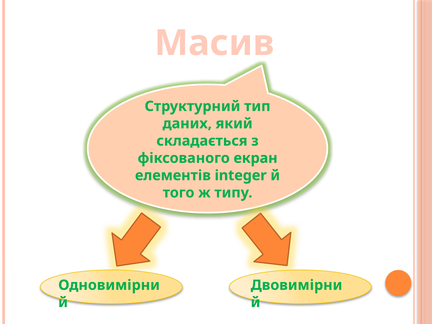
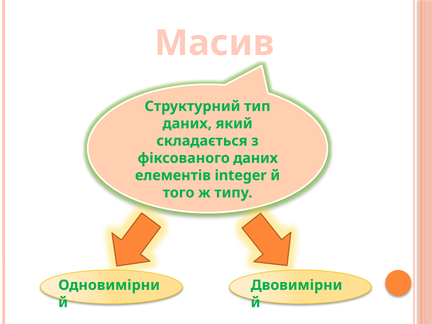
фіксованого екран: екран -> даних
